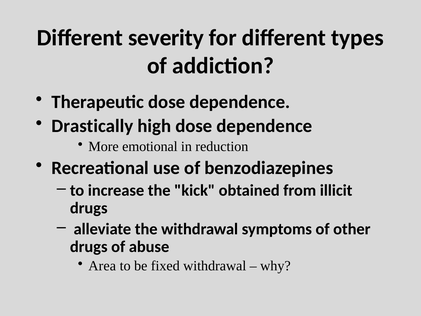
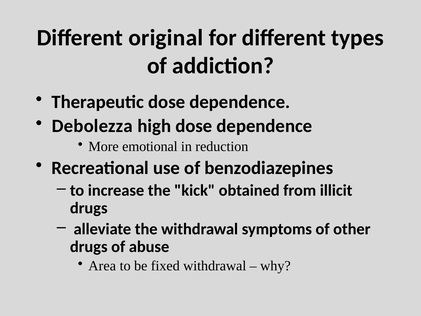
severity: severity -> original
Drastically: Drastically -> Debolezza
